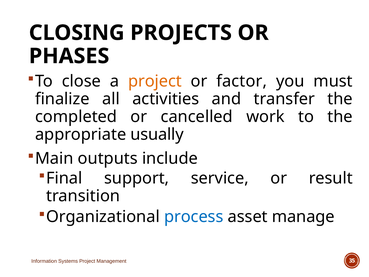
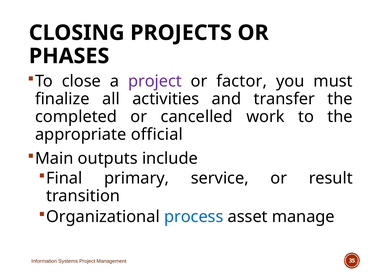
project at (155, 81) colour: orange -> purple
usually: usually -> official
support: support -> primary
